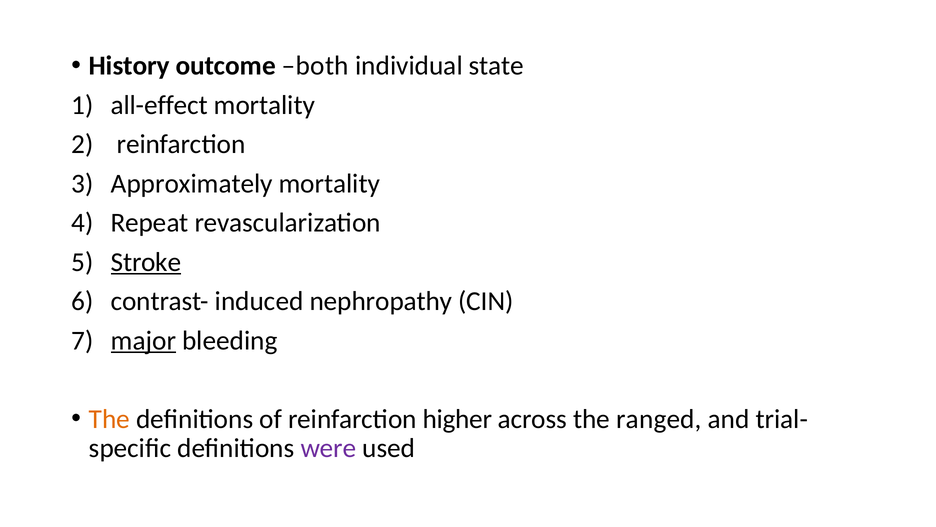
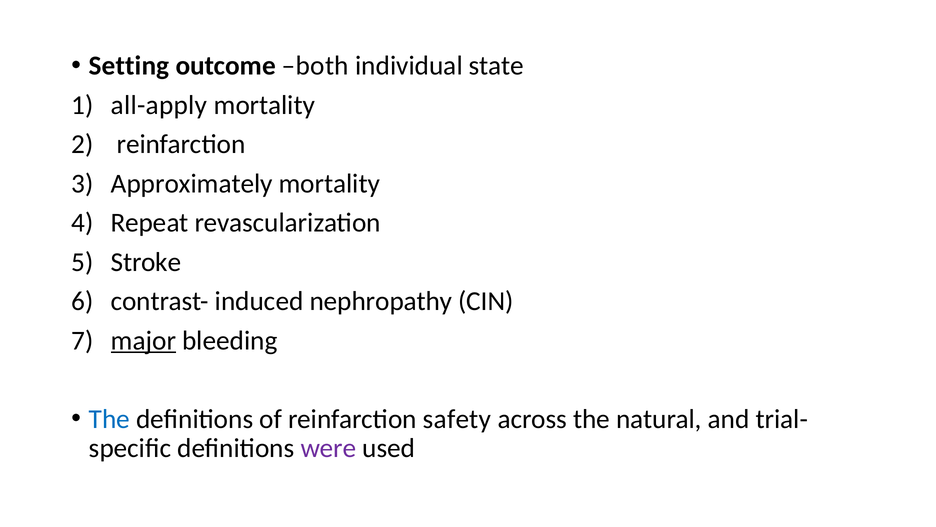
History: History -> Setting
all-effect: all-effect -> all-apply
Stroke underline: present -> none
The at (109, 419) colour: orange -> blue
higher: higher -> safety
ranged: ranged -> natural
